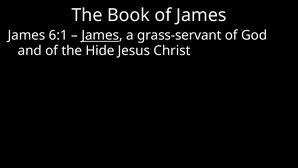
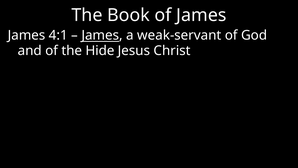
6:1: 6:1 -> 4:1
grass-servant: grass-servant -> weak-servant
